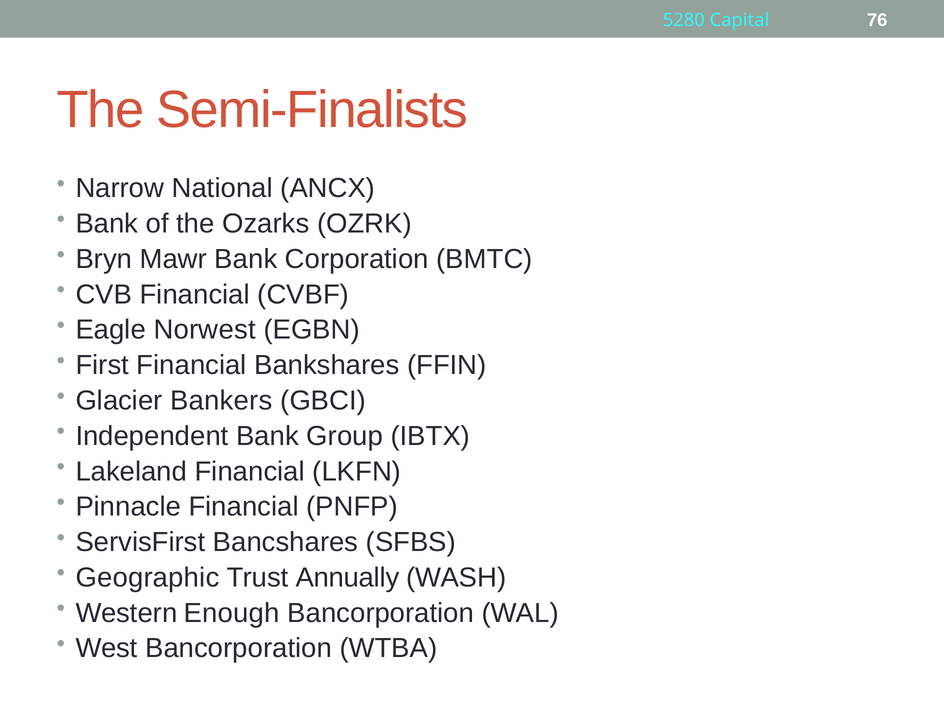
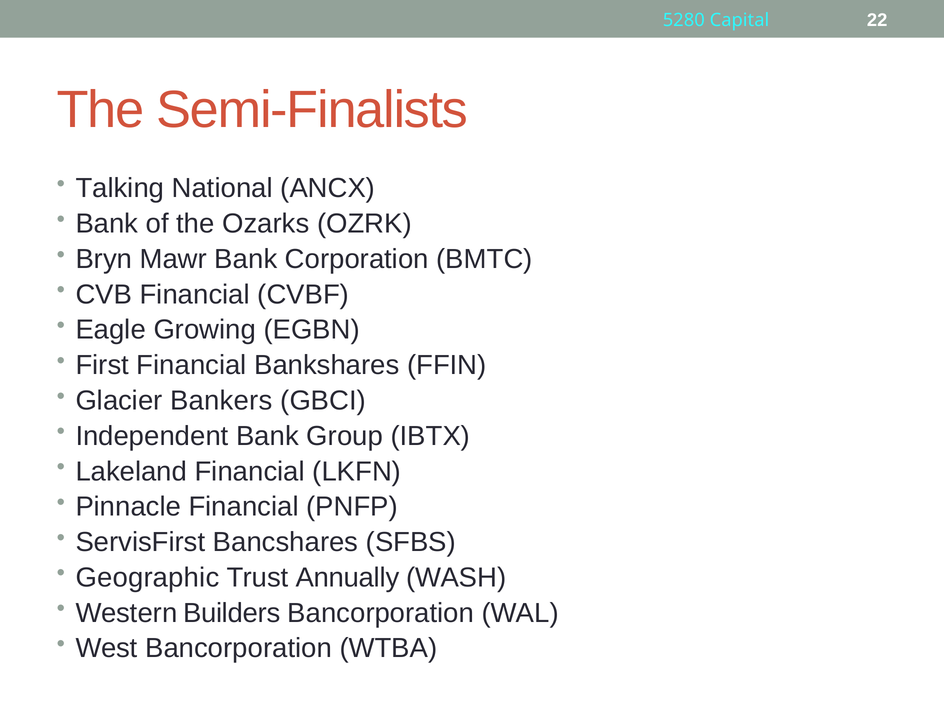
76: 76 -> 22
Narrow: Narrow -> Talking
Norwest: Norwest -> Growing
Enough: Enough -> Builders
